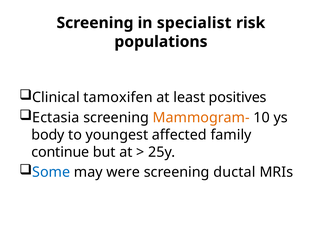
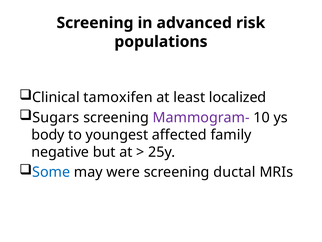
specialist: specialist -> advanced
positives: positives -> localized
Ectasia: Ectasia -> Sugars
Mammogram- colour: orange -> purple
continue: continue -> negative
